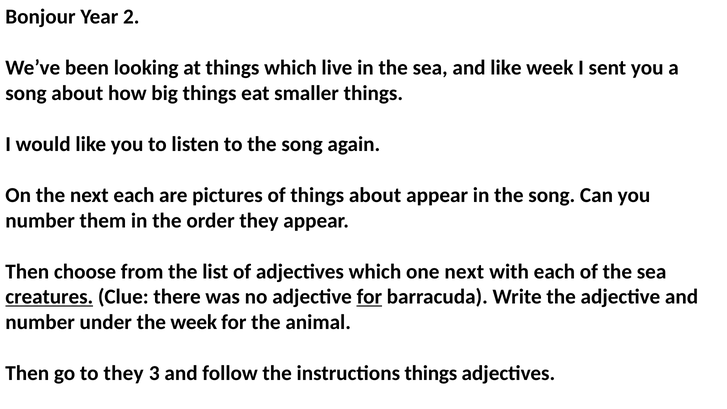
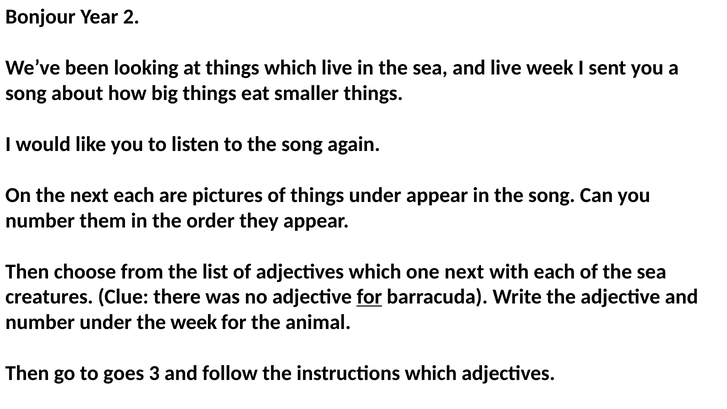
and like: like -> live
things about: about -> under
creatures underline: present -> none
to they: they -> goes
instructions things: things -> which
